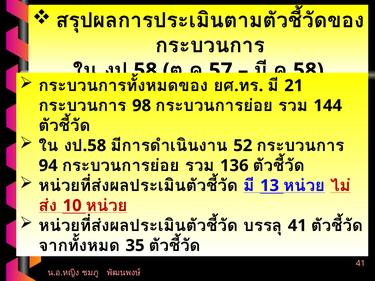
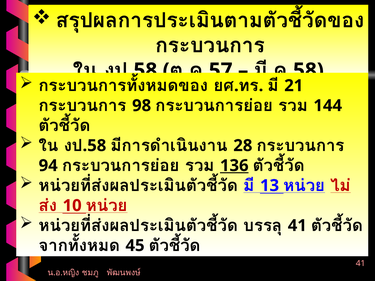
52: 52 -> 28
136 underline: none -> present
35: 35 -> 45
